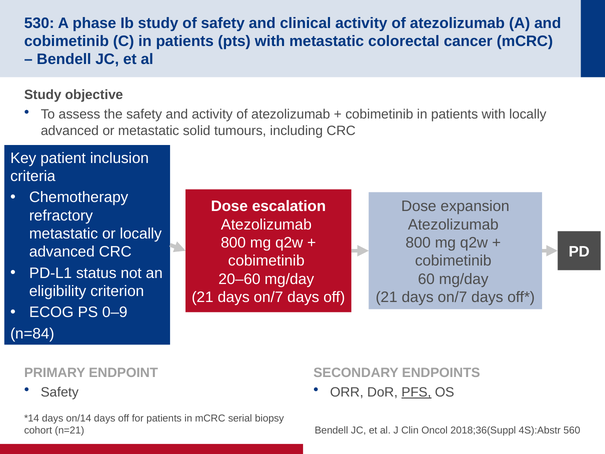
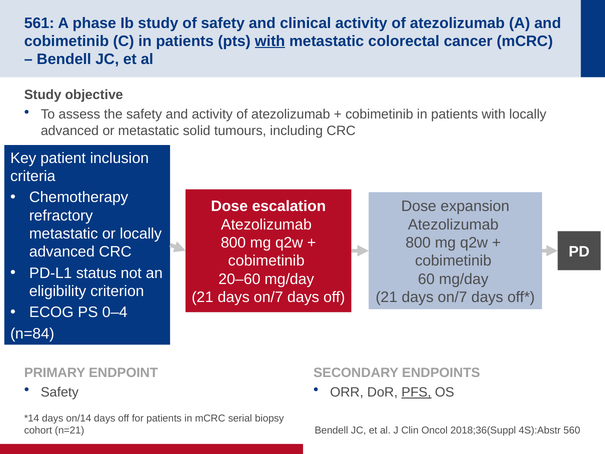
530: 530 -> 561
with at (270, 41) underline: none -> present
0–9: 0–9 -> 0–4
